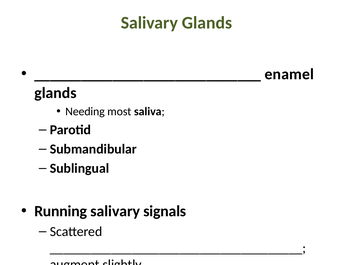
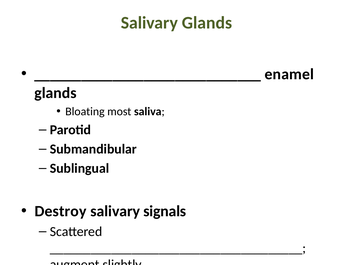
Needing: Needing -> Bloating
Running: Running -> Destroy
